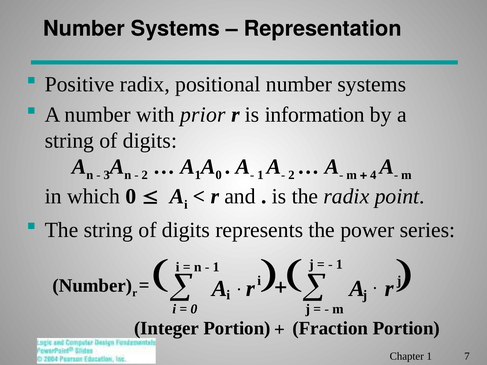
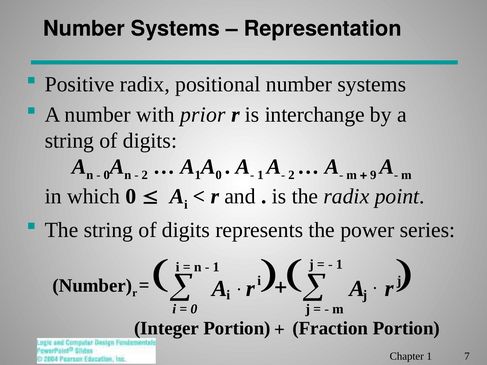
information: information -> interchange
3 at (107, 175): 3 -> 0
4: 4 -> 9
